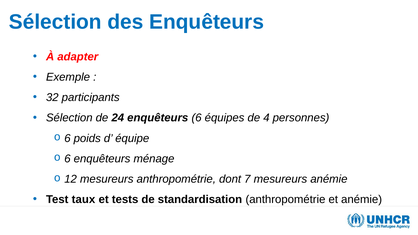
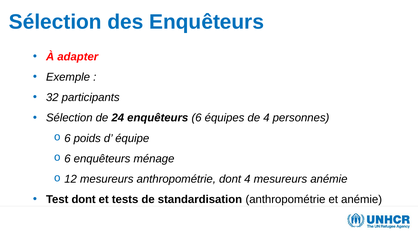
dont 7: 7 -> 4
Test taux: taux -> dont
